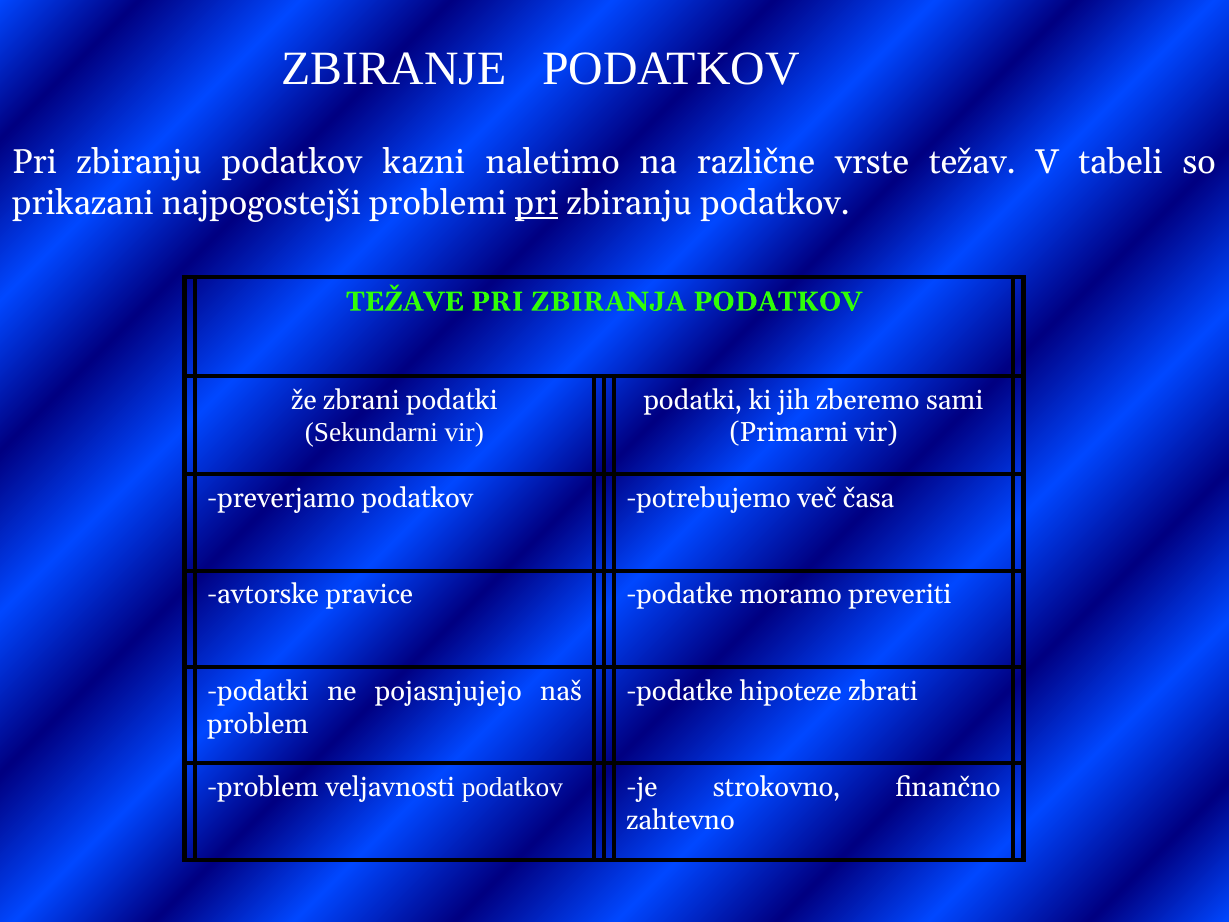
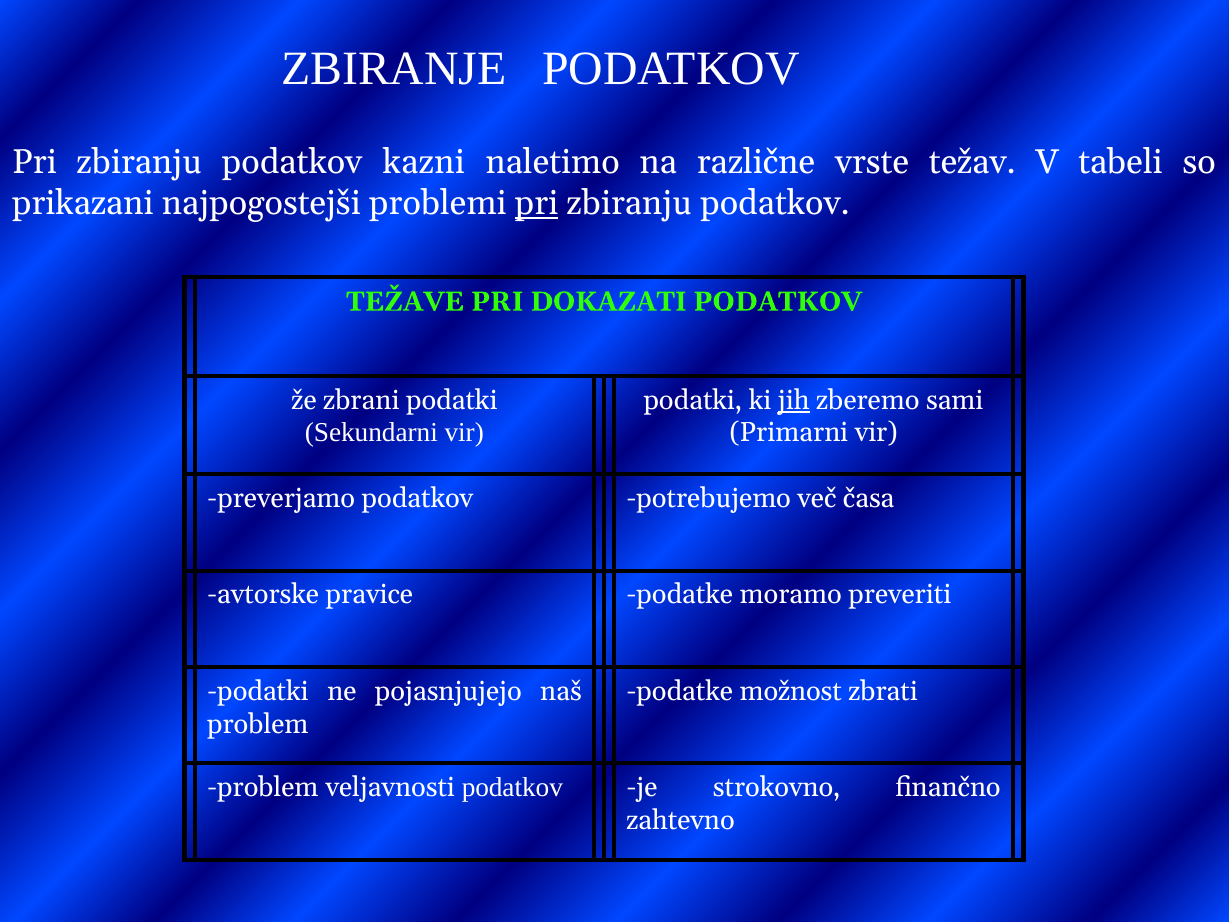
ZBIRANJA: ZBIRANJA -> DOKAZATI
jih underline: none -> present
hipoteze: hipoteze -> možnost
